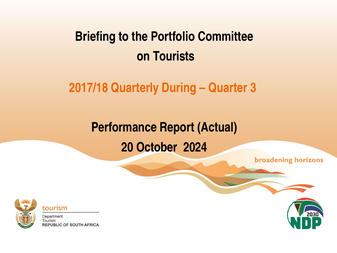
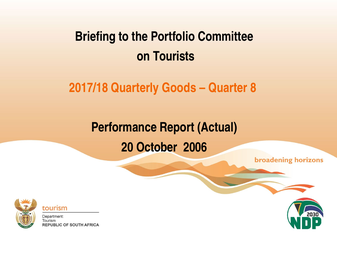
During: During -> Goods
3: 3 -> 8
2024: 2024 -> 2006
